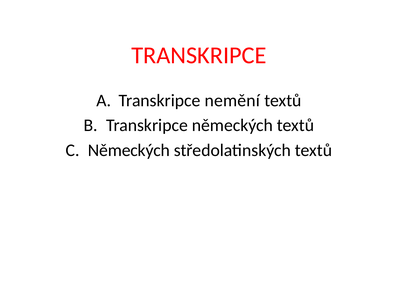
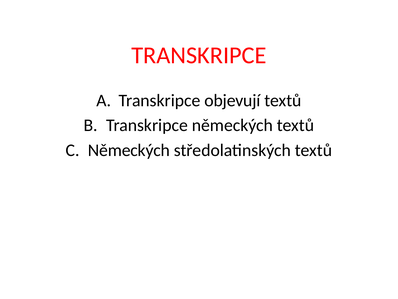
nemění: nemění -> objevují
